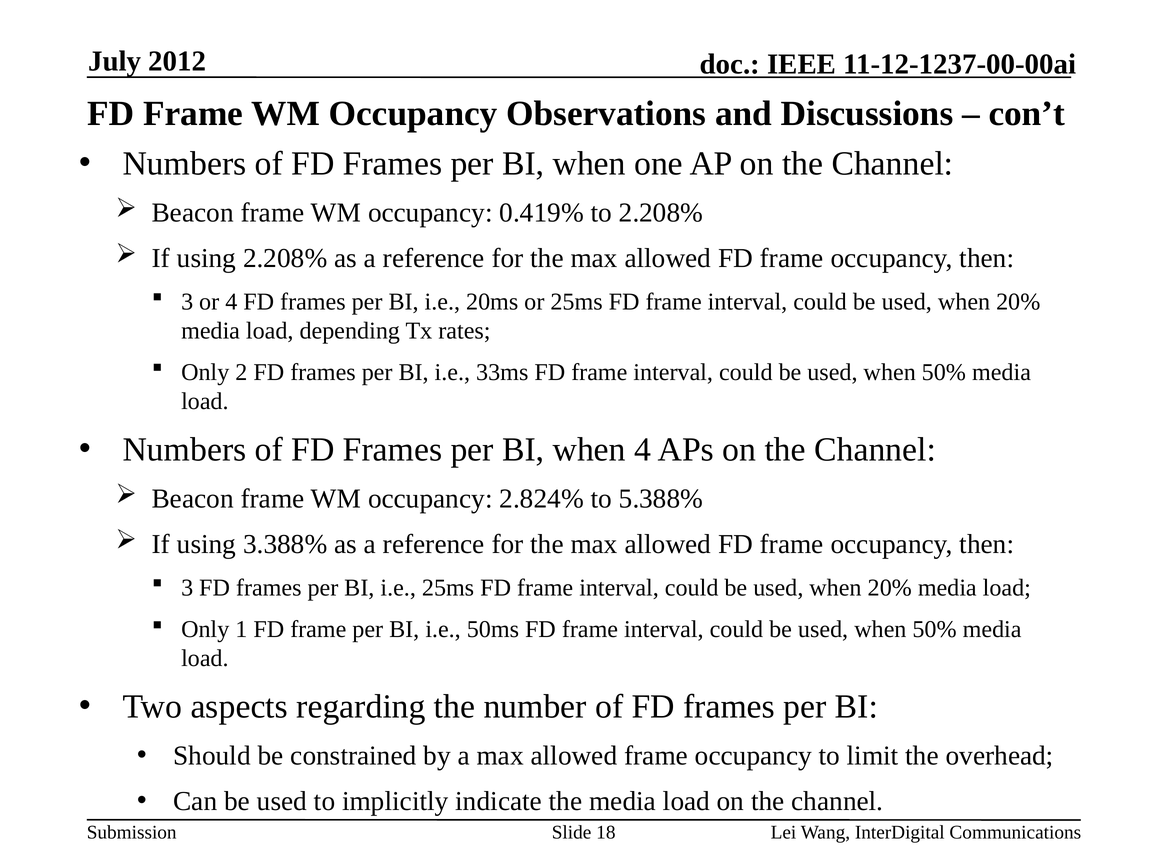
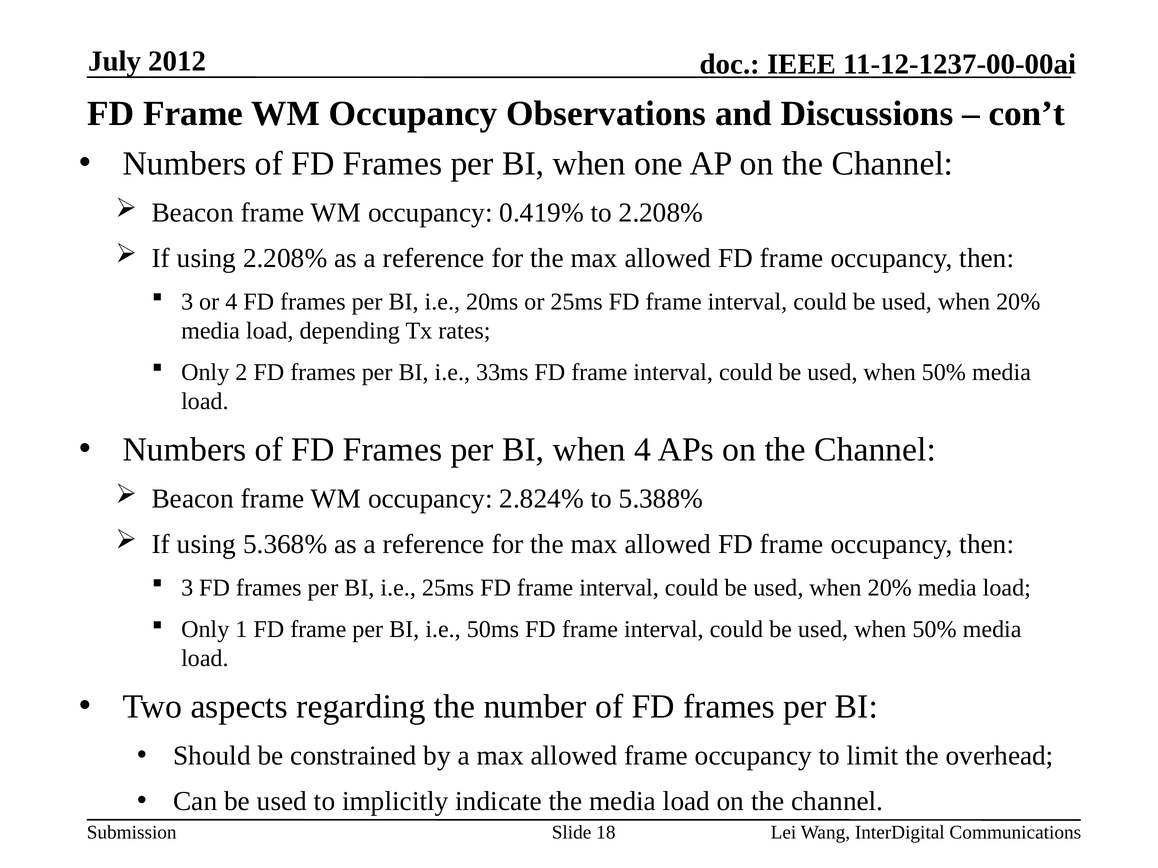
3.388%: 3.388% -> 5.368%
